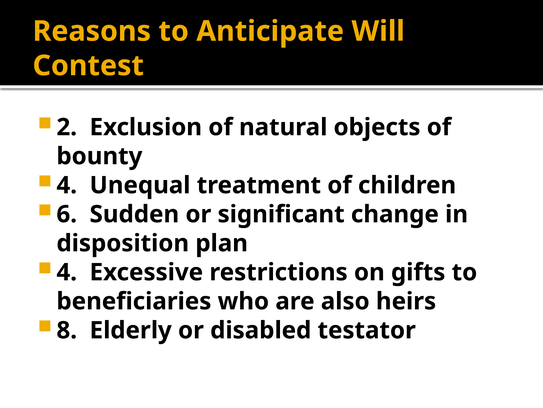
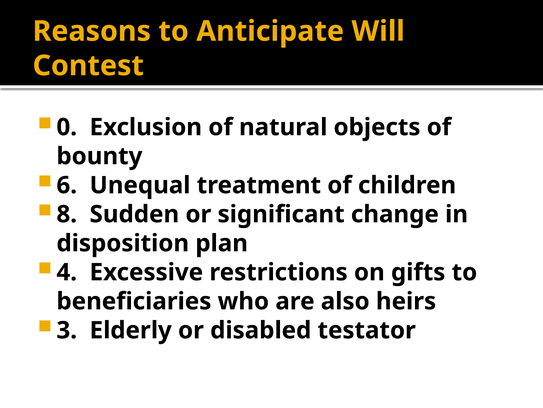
2: 2 -> 0
4 at (67, 185): 4 -> 6
6: 6 -> 8
8: 8 -> 3
